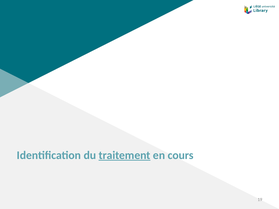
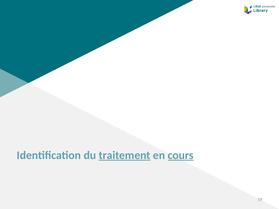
cours underline: none -> present
